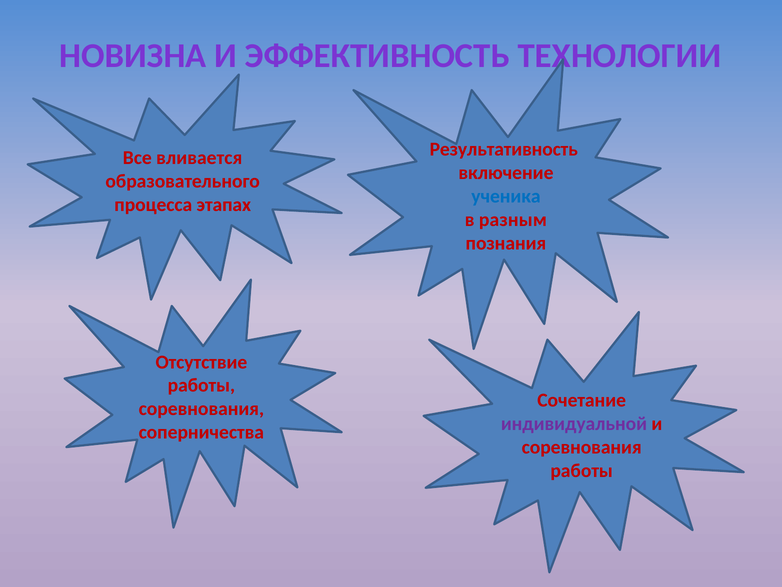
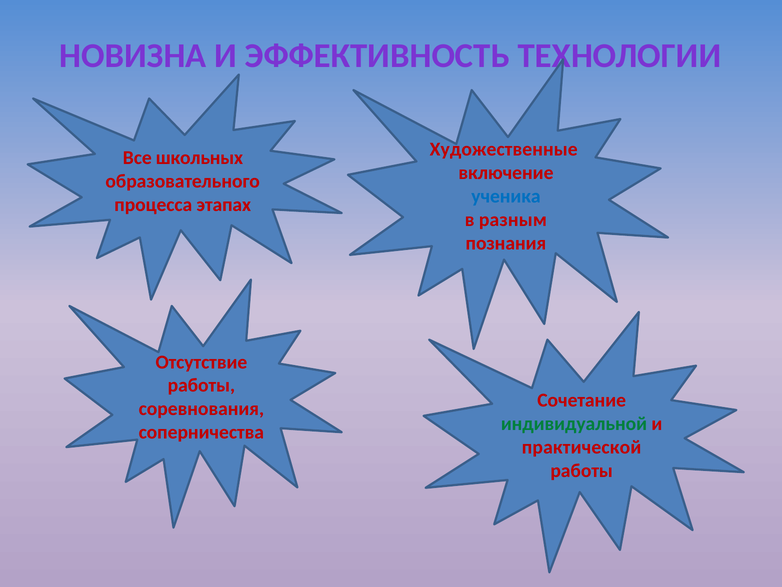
Результативность: Результативность -> Художественные
вливается: вливается -> школьных
индивидуальной colour: purple -> green
соревнования at (582, 447): соревнования -> практической
